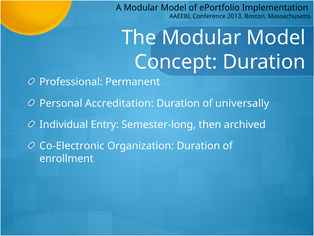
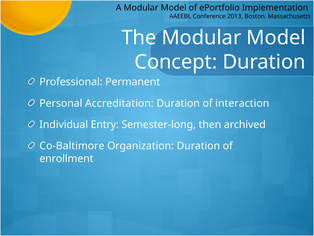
universally: universally -> interaction
Co-Electronic: Co-Electronic -> Co-Baltimore
